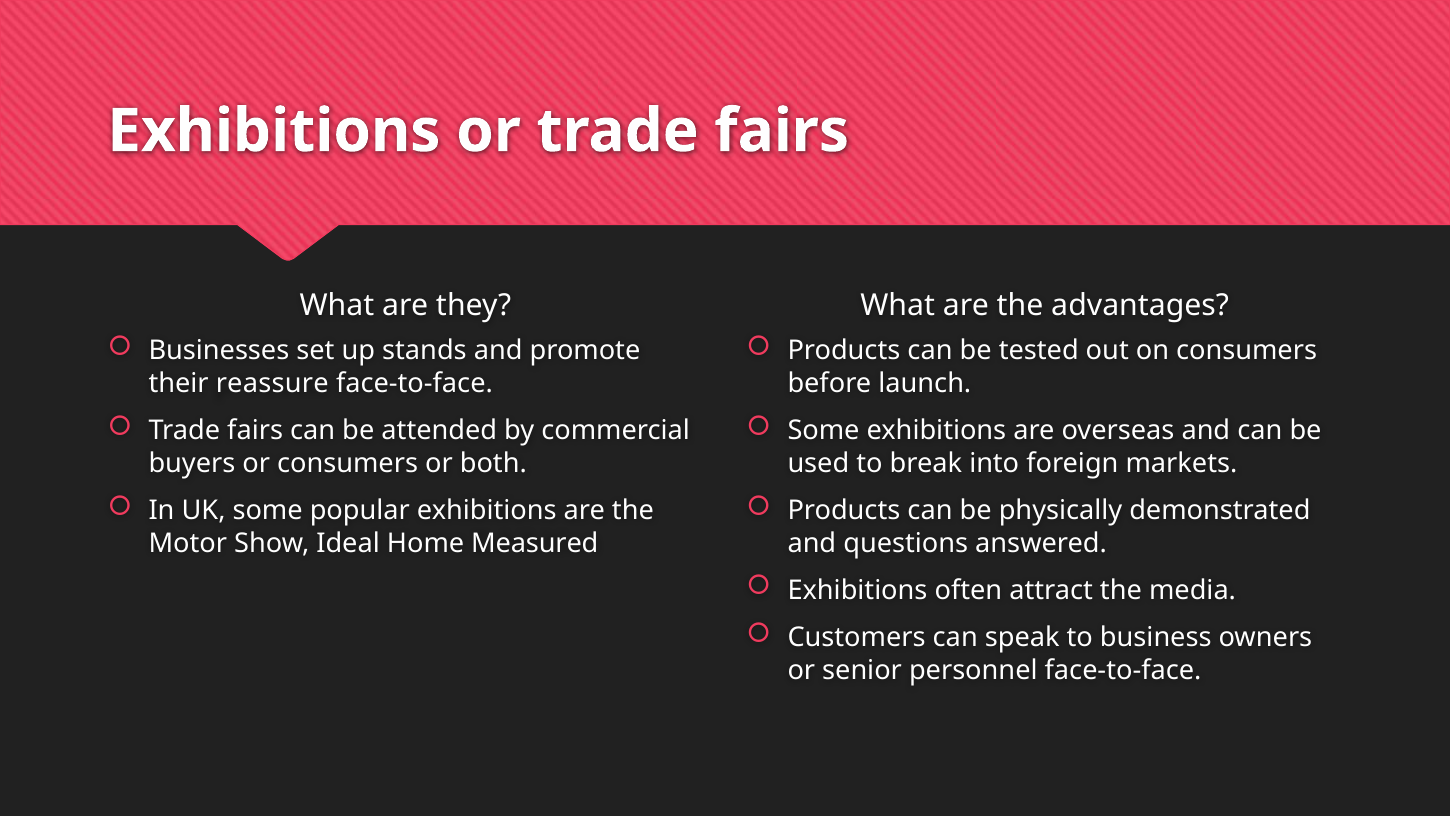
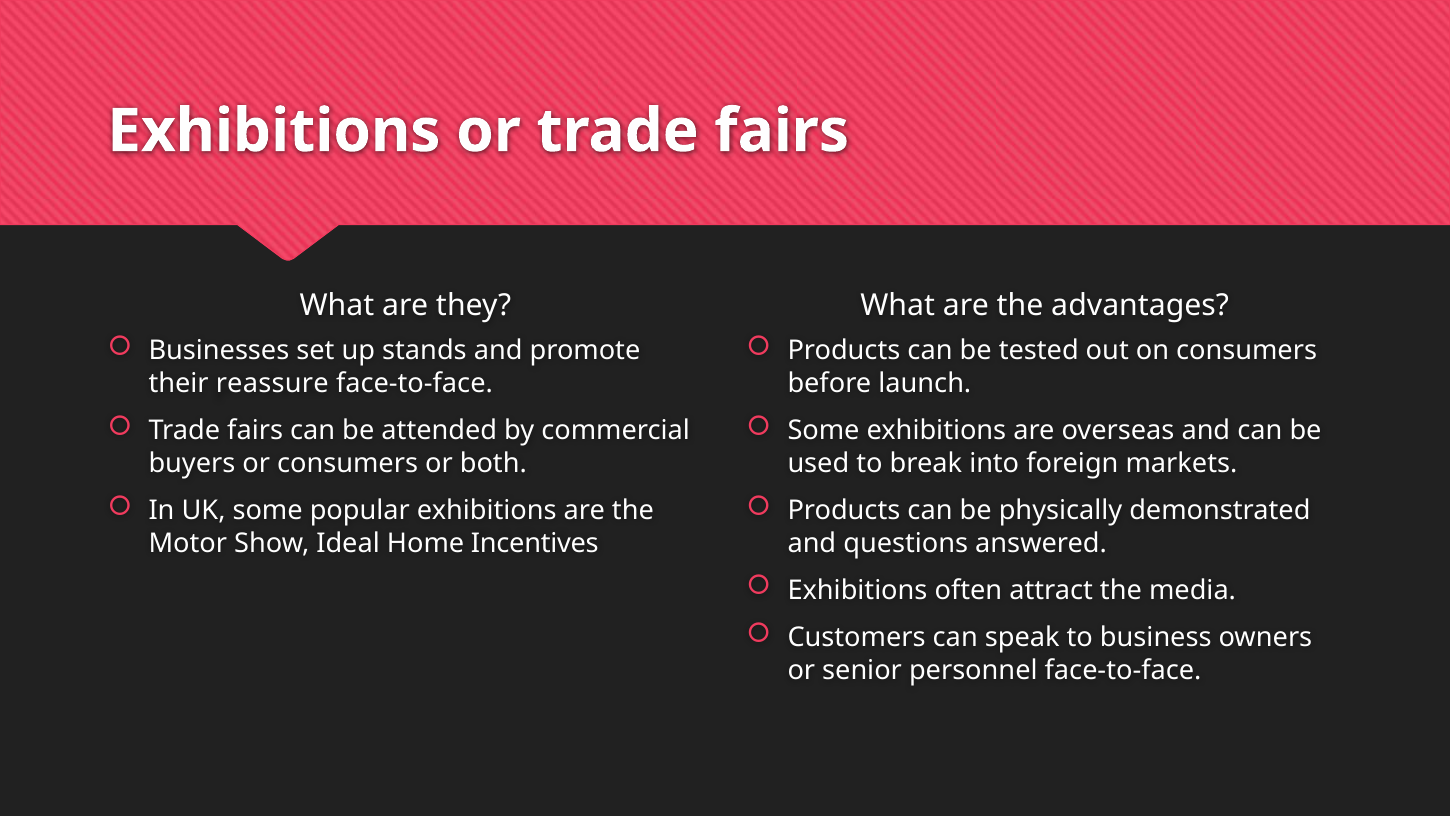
Measured: Measured -> Incentives
